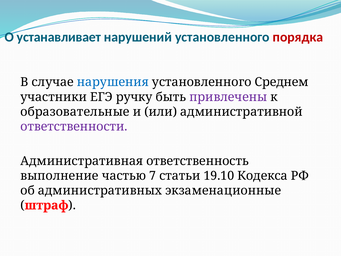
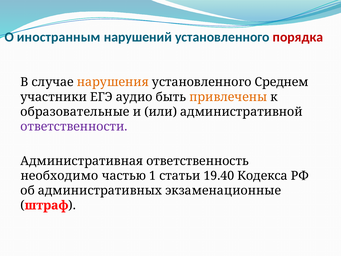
устанавливает: устанавливает -> иностранным
нарушения colour: blue -> orange
ручку: ручку -> аудио
привлечены colour: purple -> orange
выполнение: выполнение -> необходимо
7: 7 -> 1
19.10: 19.10 -> 19.40
